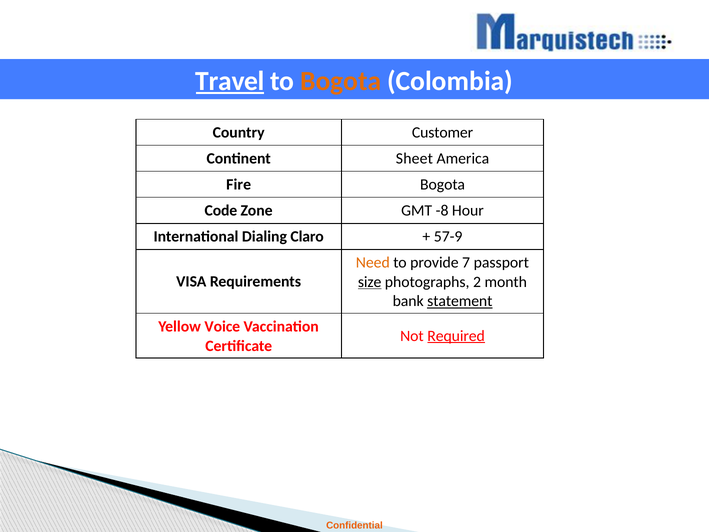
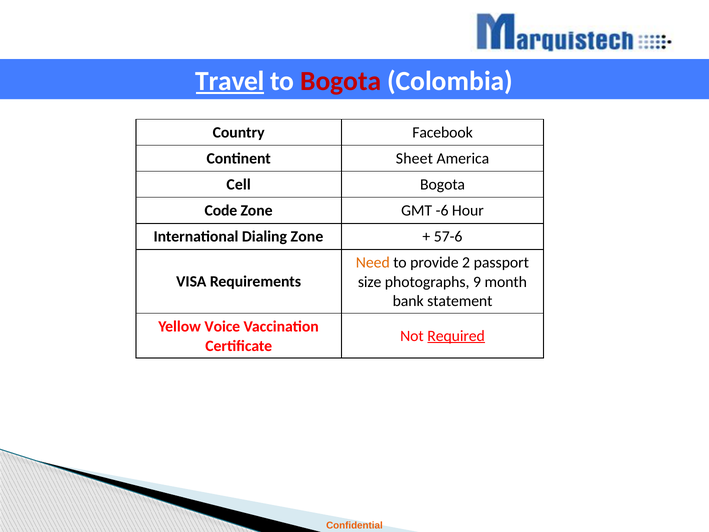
Bogota at (341, 81) colour: orange -> red
Customer: Customer -> Facebook
Fire: Fire -> Cell
-8: -8 -> -6
Dialing Claro: Claro -> Zone
57-9: 57-9 -> 57-6
7: 7 -> 2
size underline: present -> none
2: 2 -> 9
statement underline: present -> none
